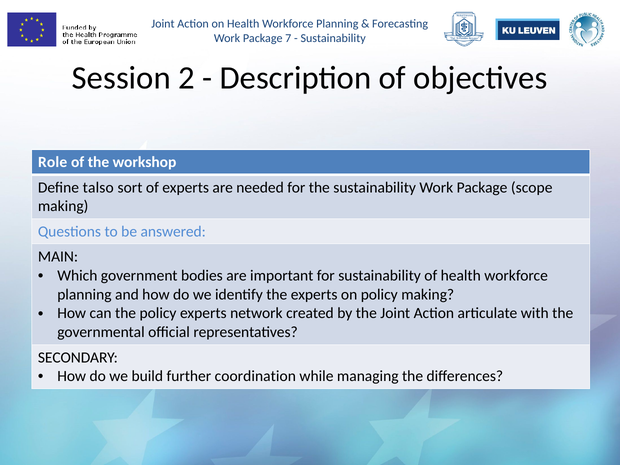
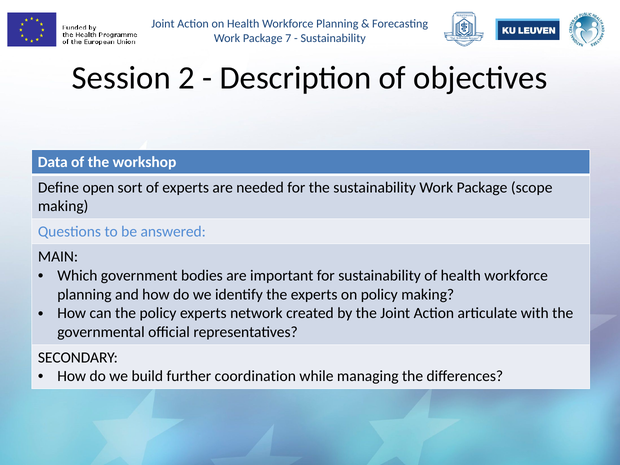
Role: Role -> Data
talso: talso -> open
